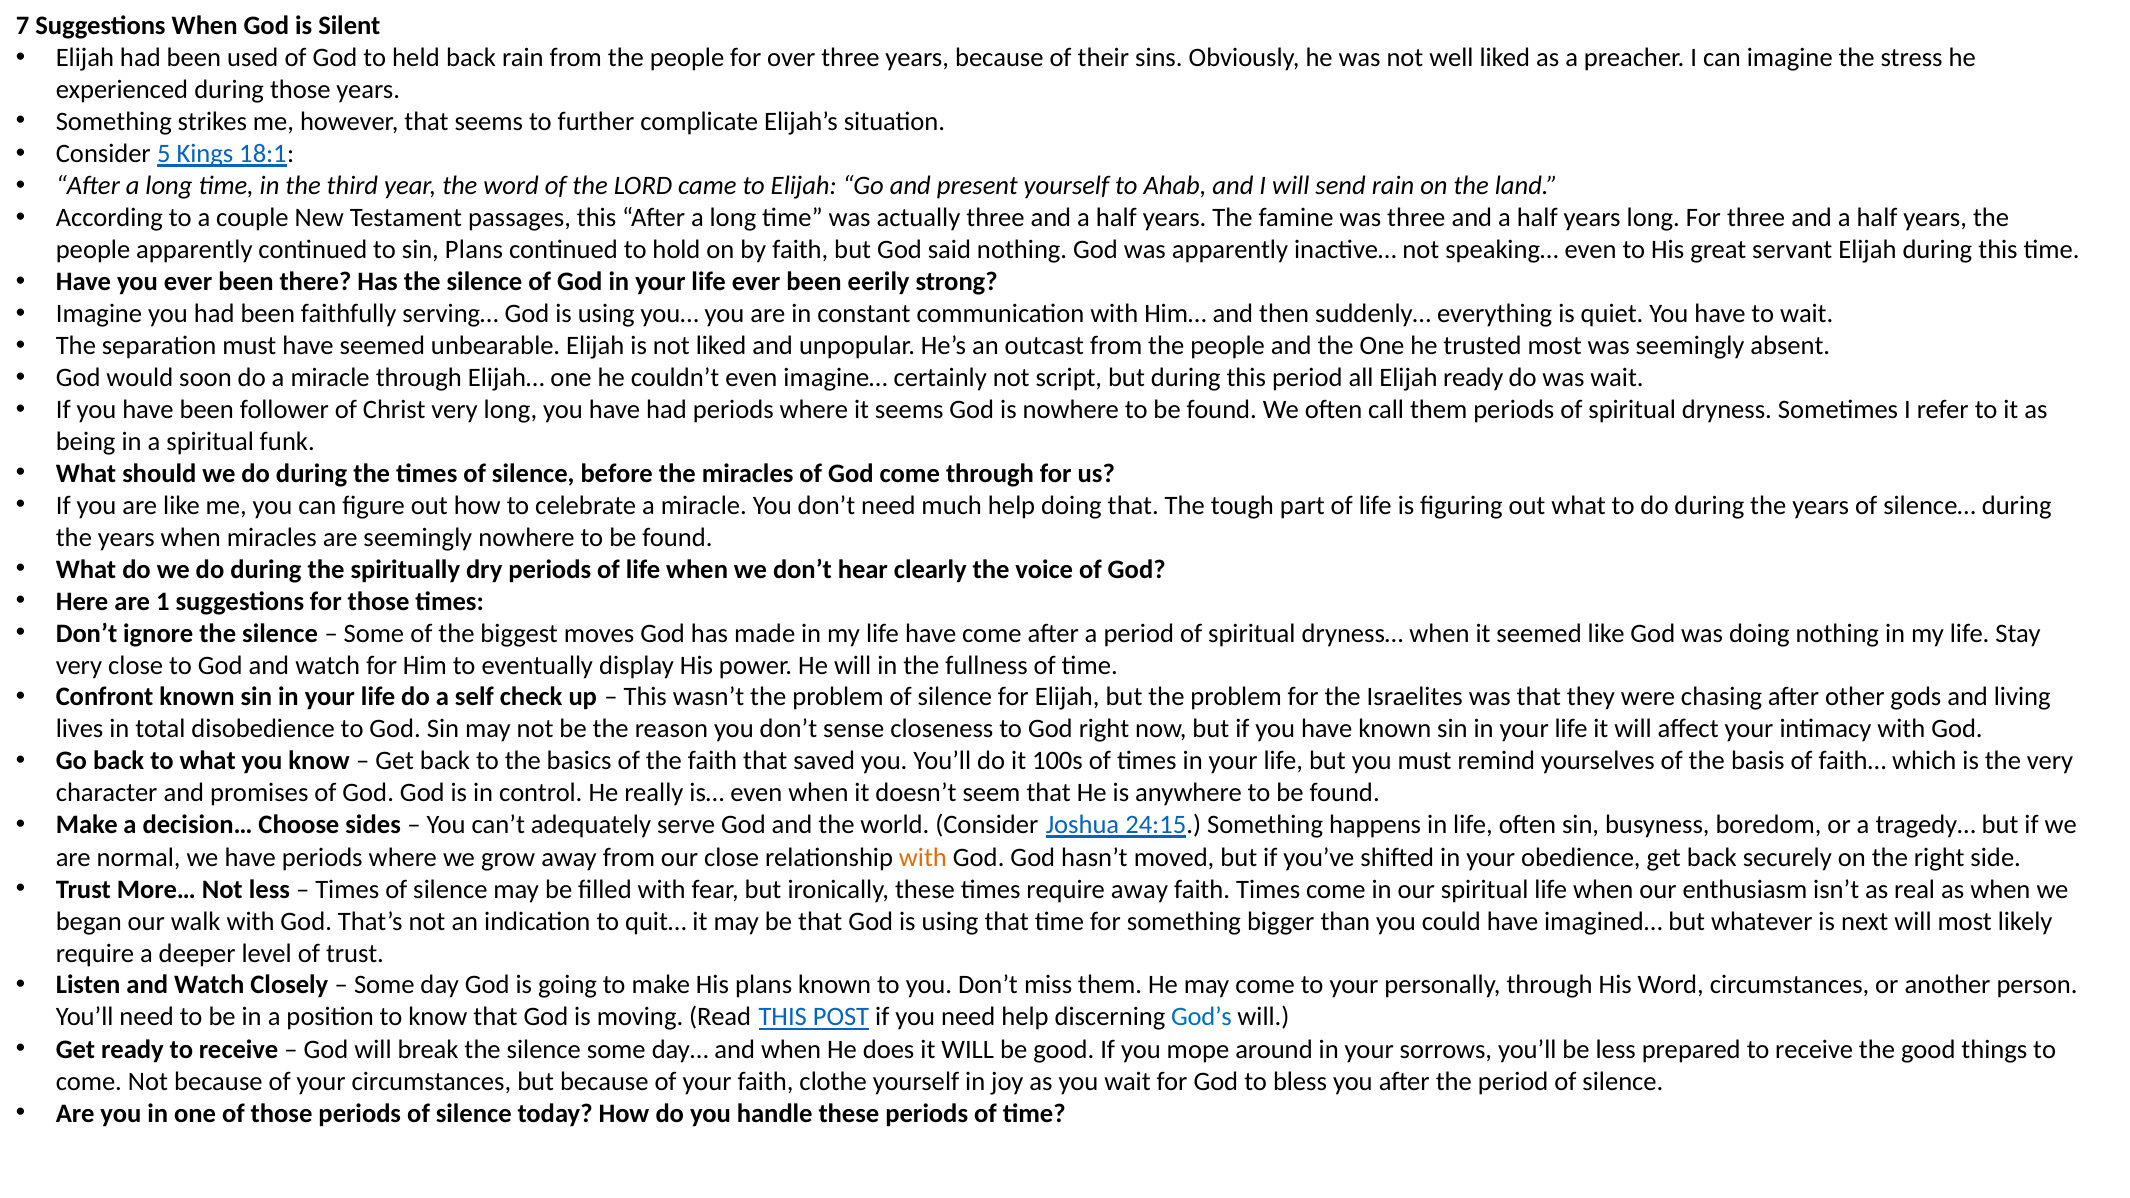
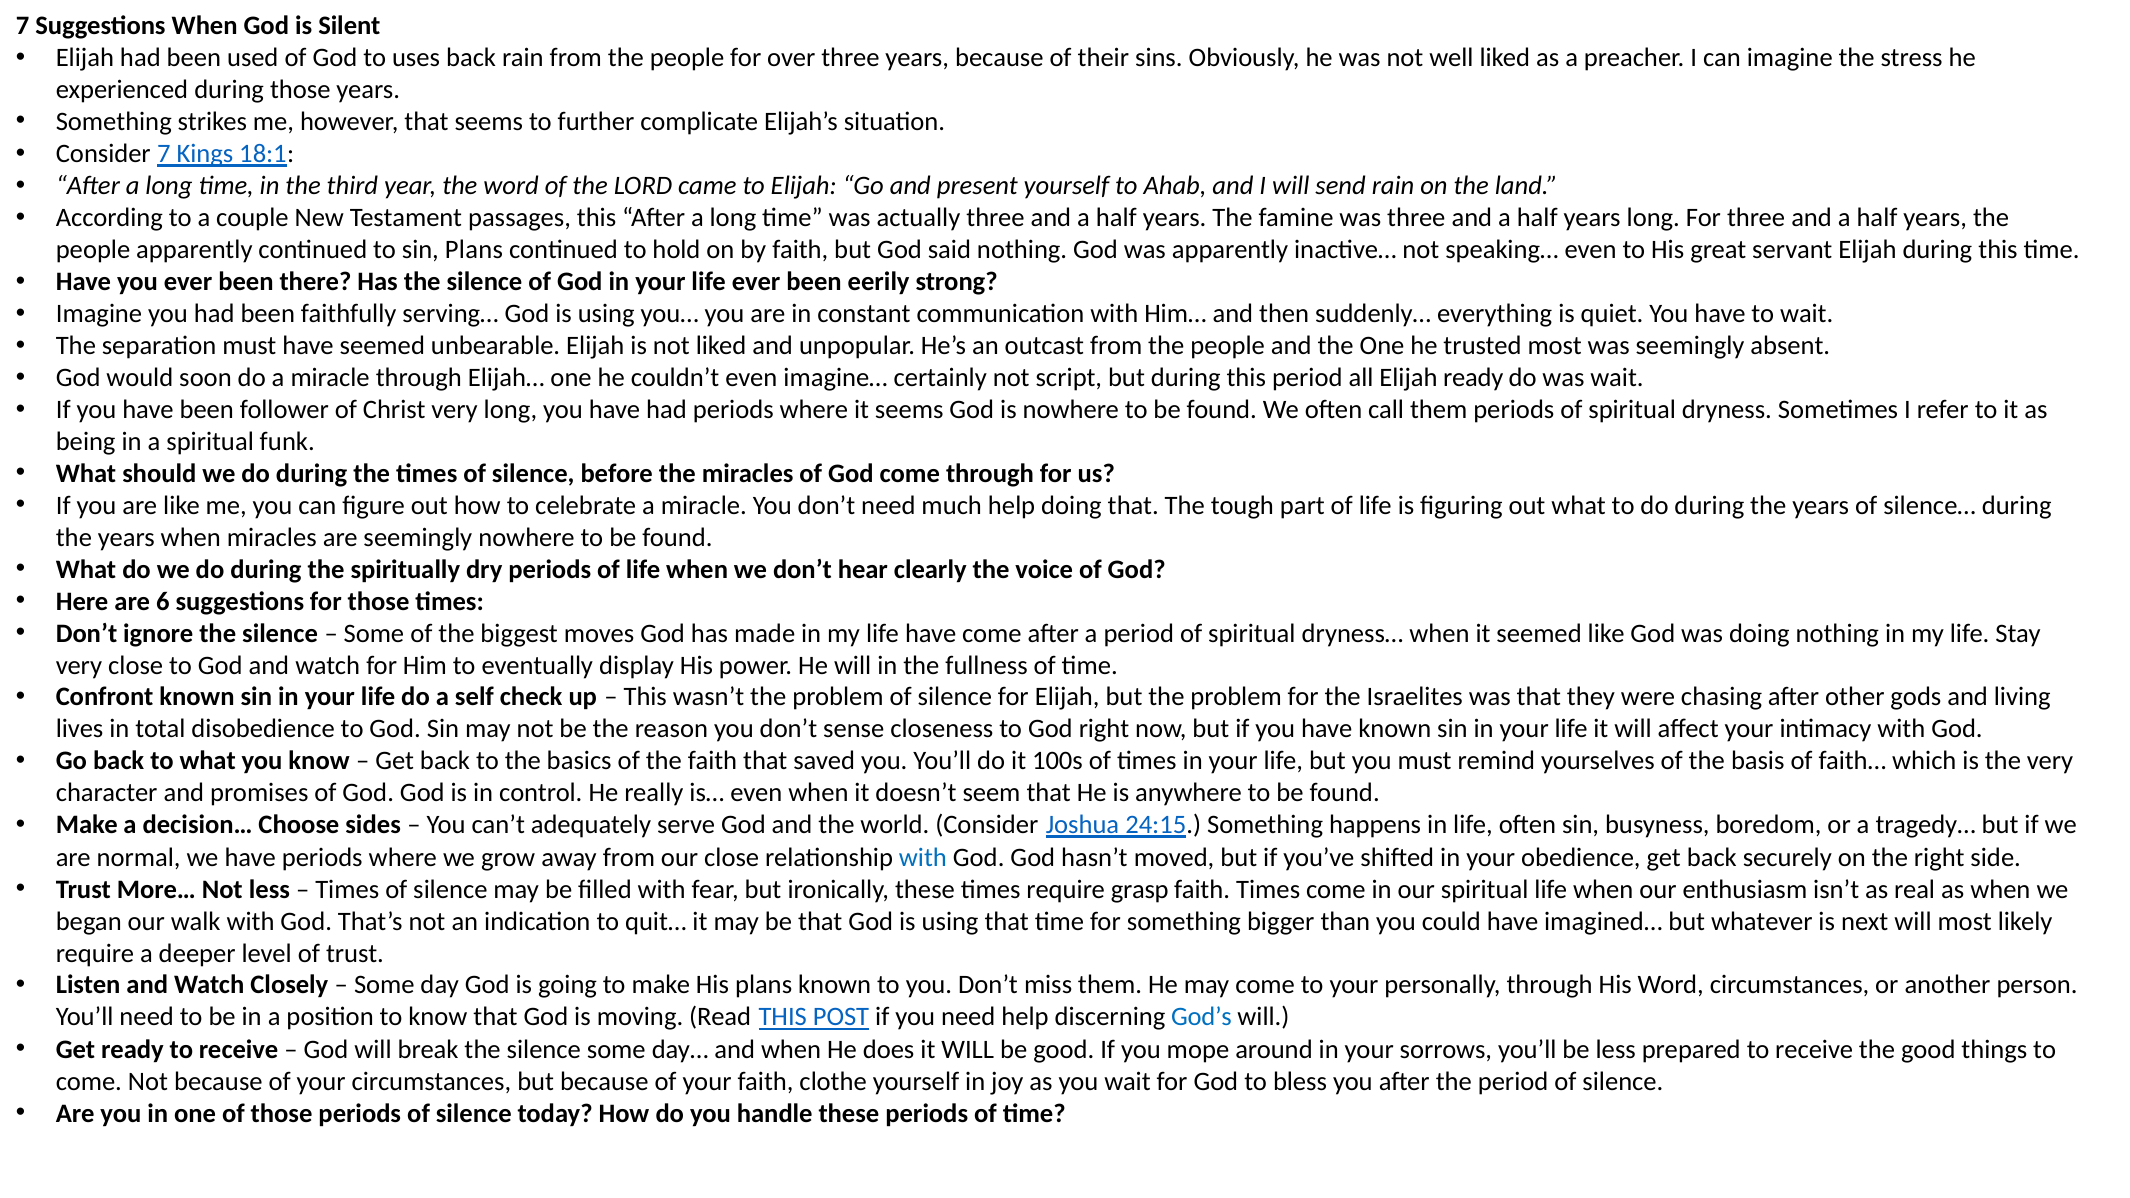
held: held -> uses
Consider 5: 5 -> 7
1: 1 -> 6
with at (923, 858) colour: orange -> blue
require away: away -> grasp
